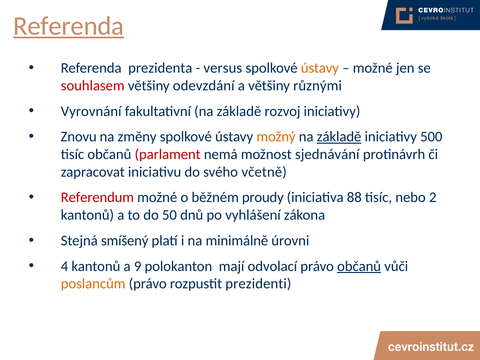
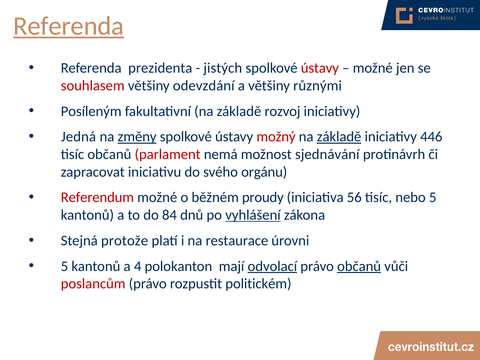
versus: versus -> jistých
ústavy at (320, 68) colour: orange -> red
Vyrovnání: Vyrovnání -> Posíleným
Znovu: Znovu -> Jedná
změny underline: none -> present
možný colour: orange -> red
500: 500 -> 446
včetně: včetně -> orgánu
88: 88 -> 56
nebo 2: 2 -> 5
50: 50 -> 84
vyhlášení underline: none -> present
smíšený: smíšený -> protože
minimálně: minimálně -> restaurace
4 at (65, 266): 4 -> 5
9: 9 -> 4
odvolací underline: none -> present
poslancům colour: orange -> red
prezidenti: prezidenti -> politickém
